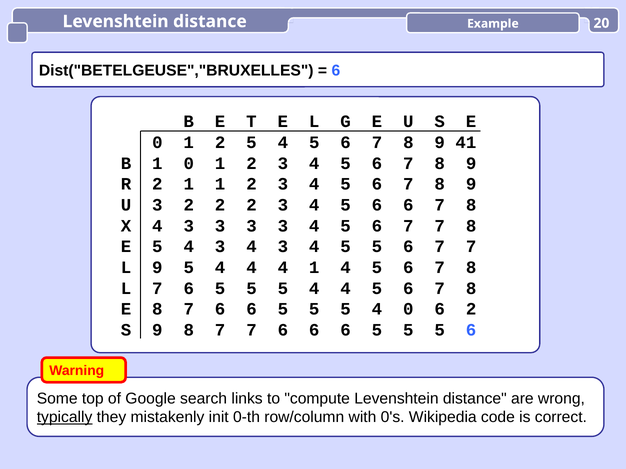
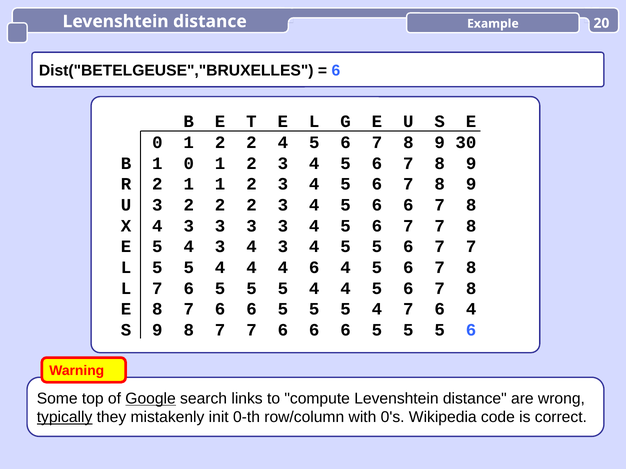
1 2 5: 5 -> 2
41: 41 -> 30
L 9: 9 -> 5
4 1: 1 -> 6
4 0: 0 -> 7
2 at (471, 310): 2 -> 4
Google underline: none -> present
